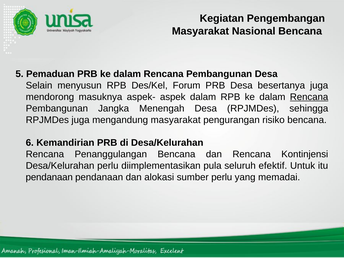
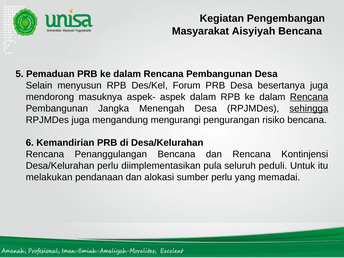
Nasional: Nasional -> Aisyiyah
sehingga underline: none -> present
mengandung masyarakat: masyarakat -> mengurangi
efektif: efektif -> peduli
pendanaan at (49, 177): pendanaan -> melakukan
